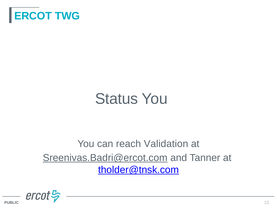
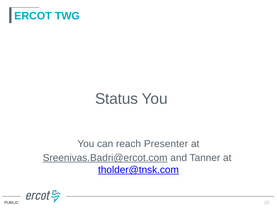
Validation: Validation -> Presenter
